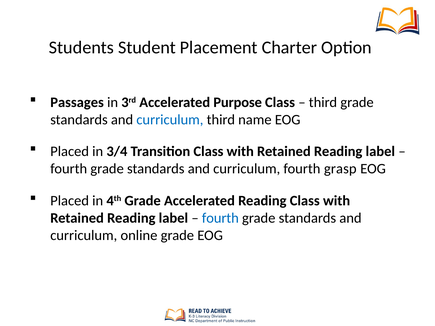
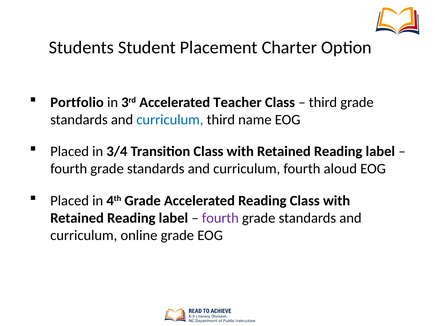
Passages: Passages -> Portfolio
Purpose: Purpose -> Teacher
grasp: grasp -> aloud
fourth at (220, 218) colour: blue -> purple
